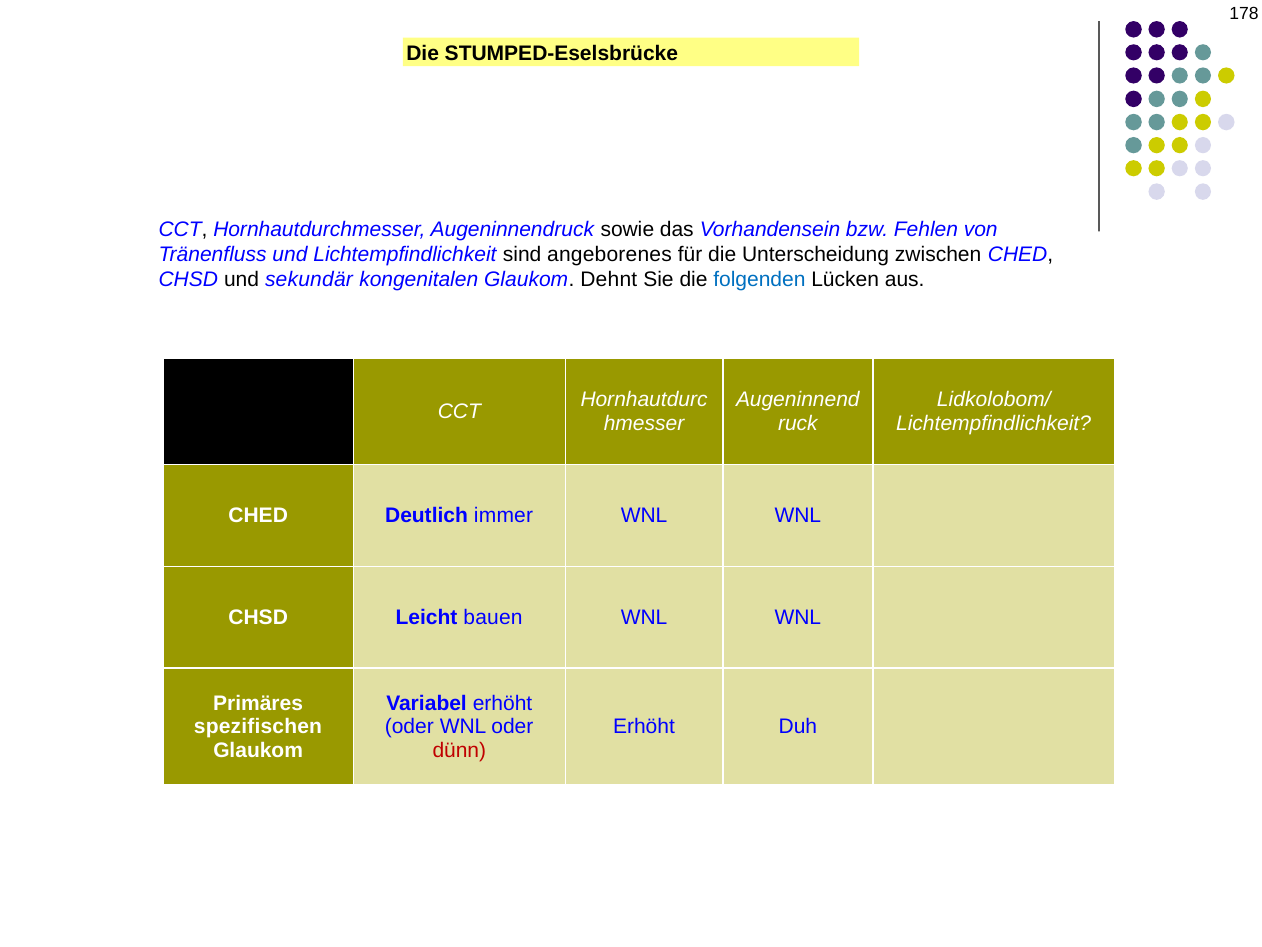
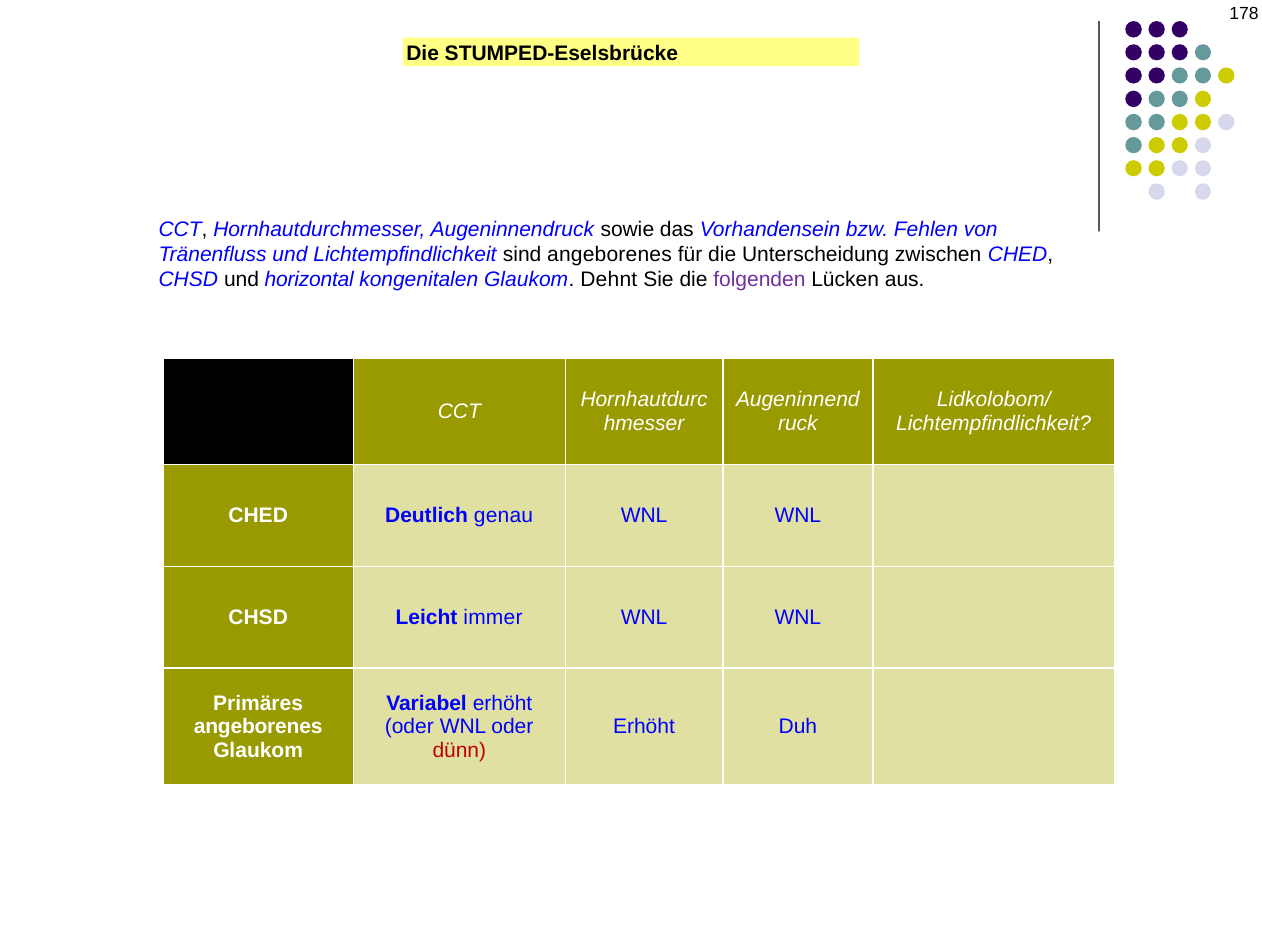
sekundär: sekundär -> horizontal
folgenden colour: blue -> purple
immer: immer -> genau
bauen: bauen -> immer
spezifischen at (258, 726): spezifischen -> angeborenes
